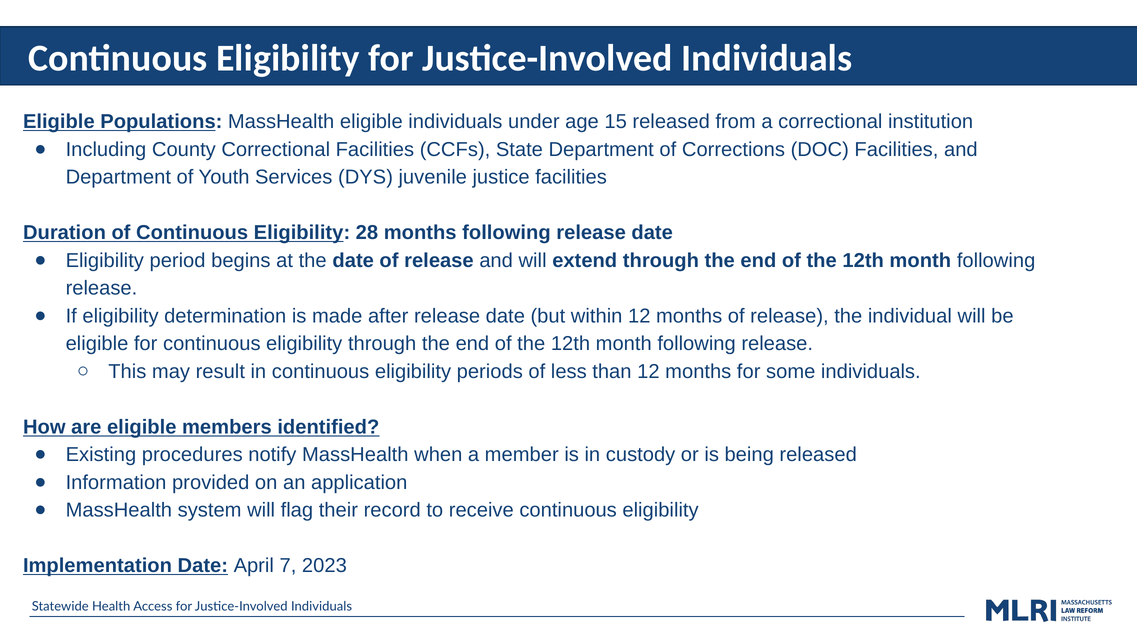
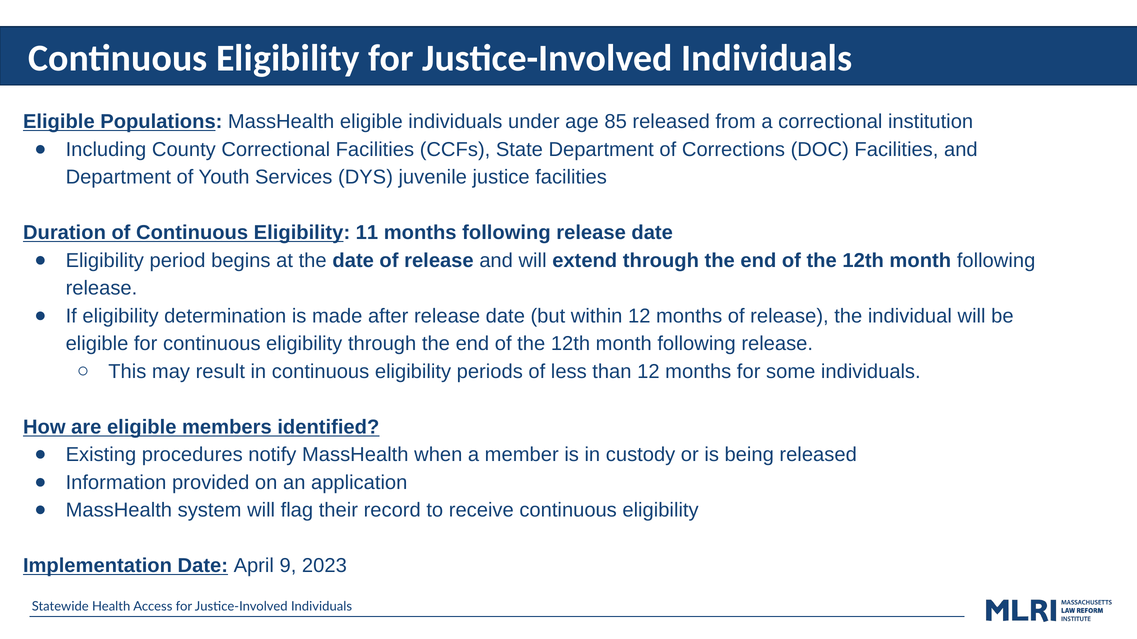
15: 15 -> 85
28: 28 -> 11
7: 7 -> 9
